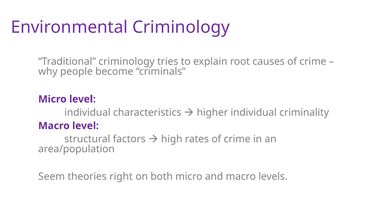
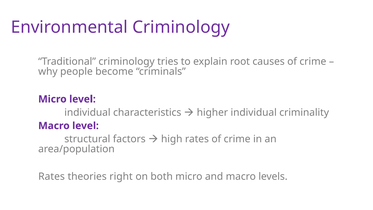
Seem at (52, 176): Seem -> Rates
